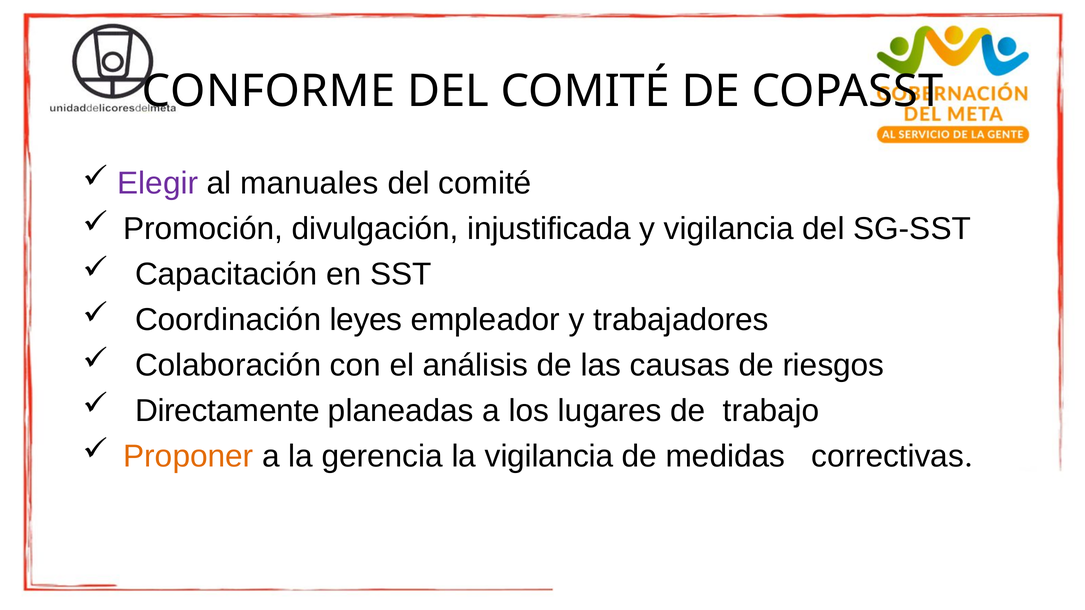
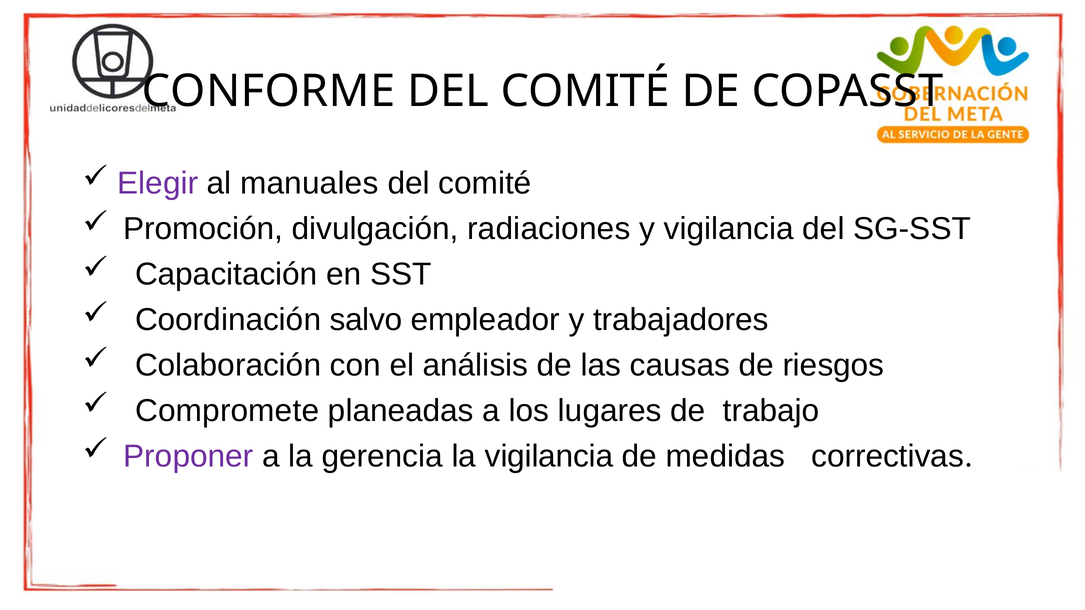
injustificada: injustificada -> radiaciones
leyes: leyes -> salvo
Directamente: Directamente -> Compromete
Proponer colour: orange -> purple
